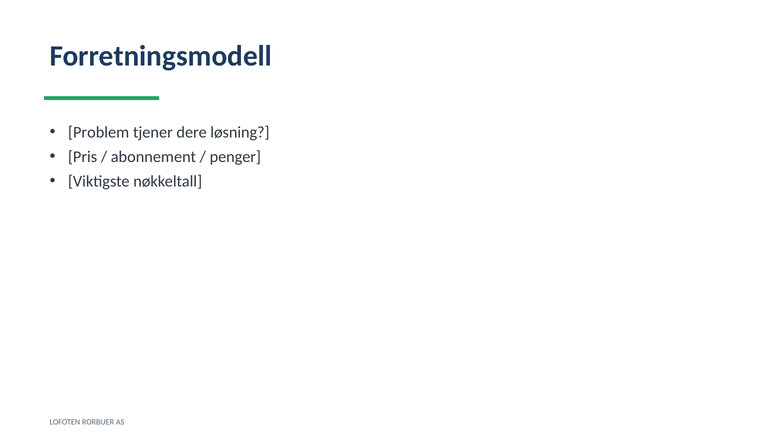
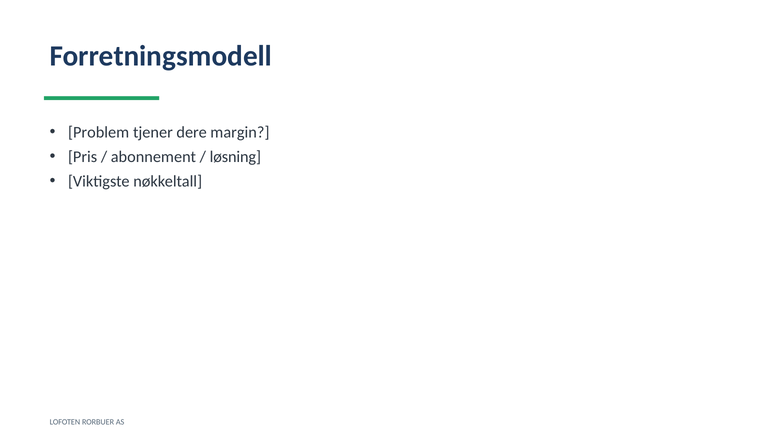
løsning: løsning -> margin
penger: penger -> løsning
